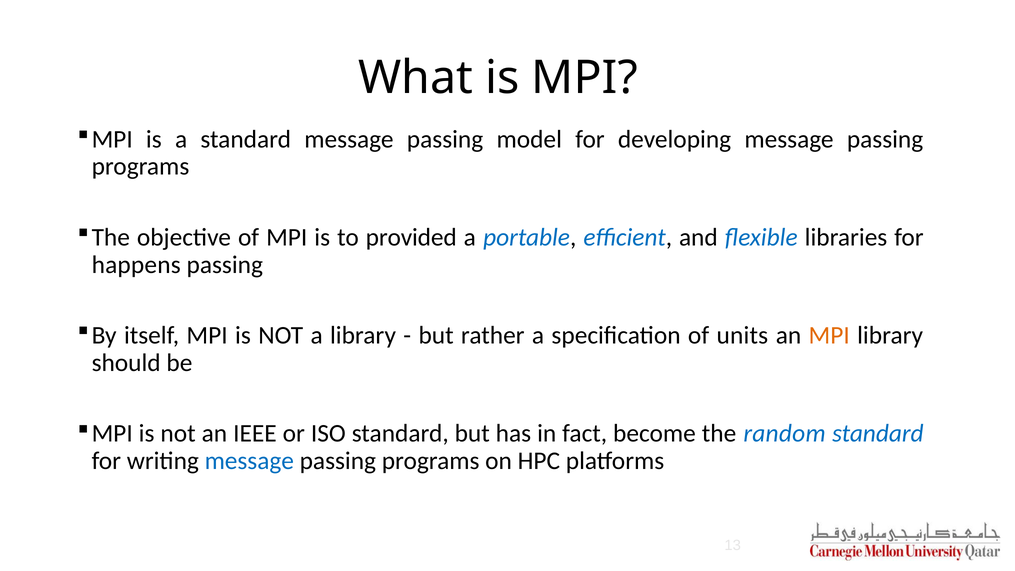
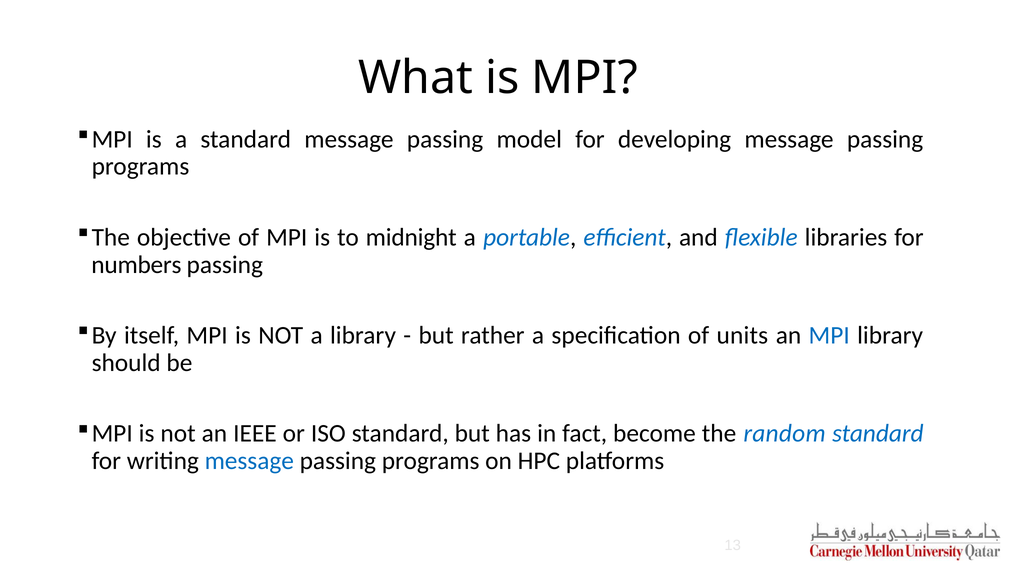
provided: provided -> midnight
happens: happens -> numbers
MPI at (829, 335) colour: orange -> blue
